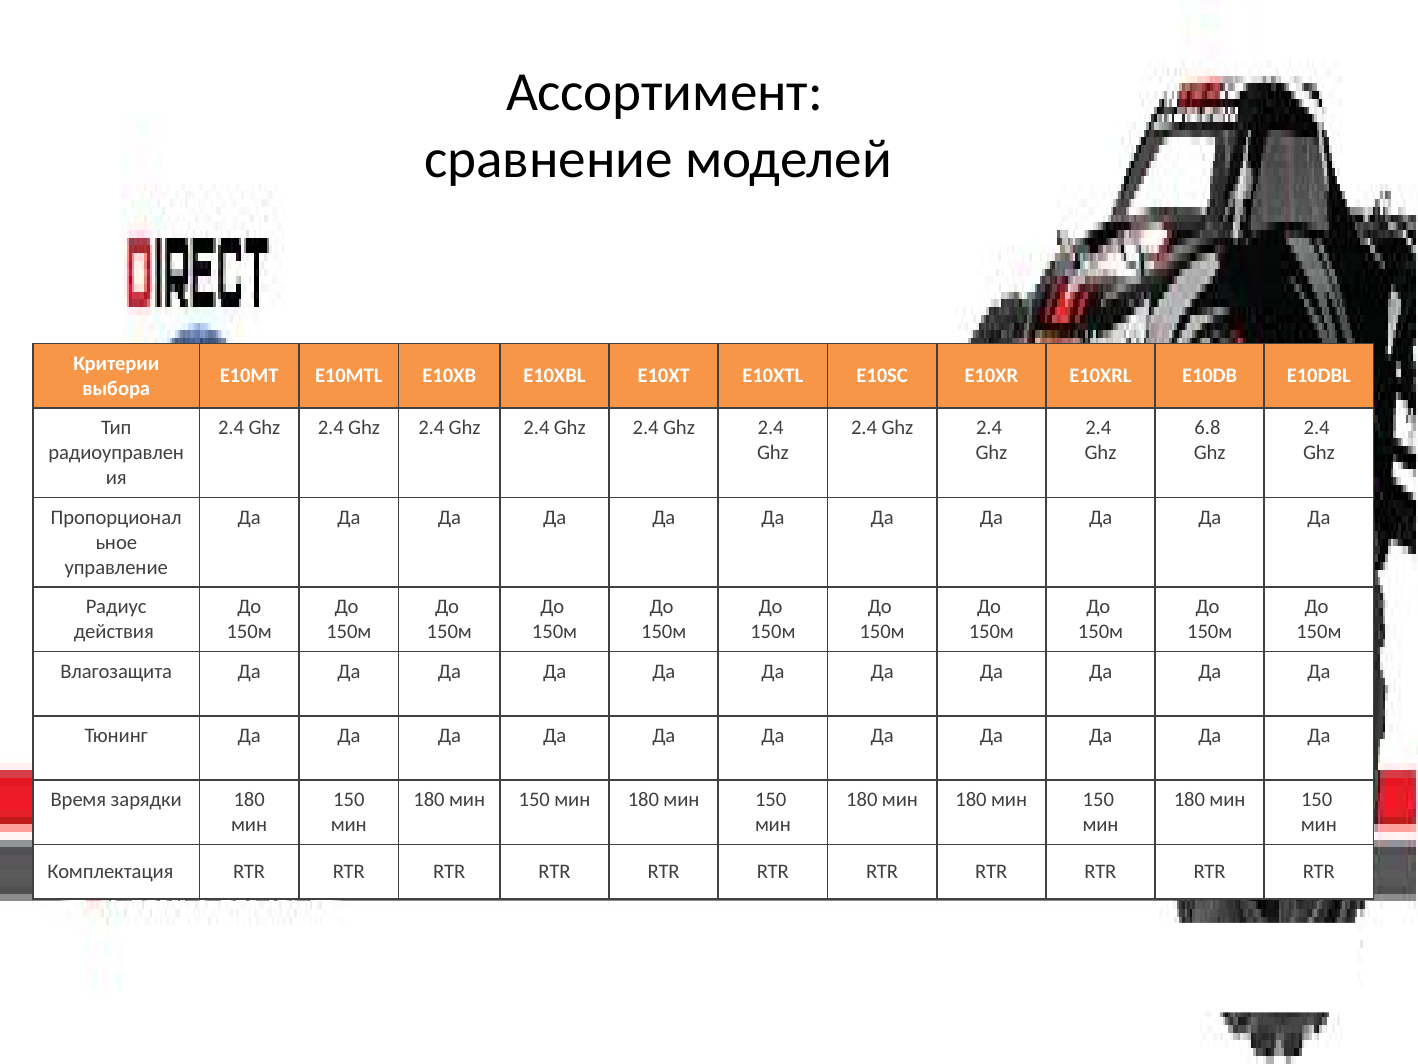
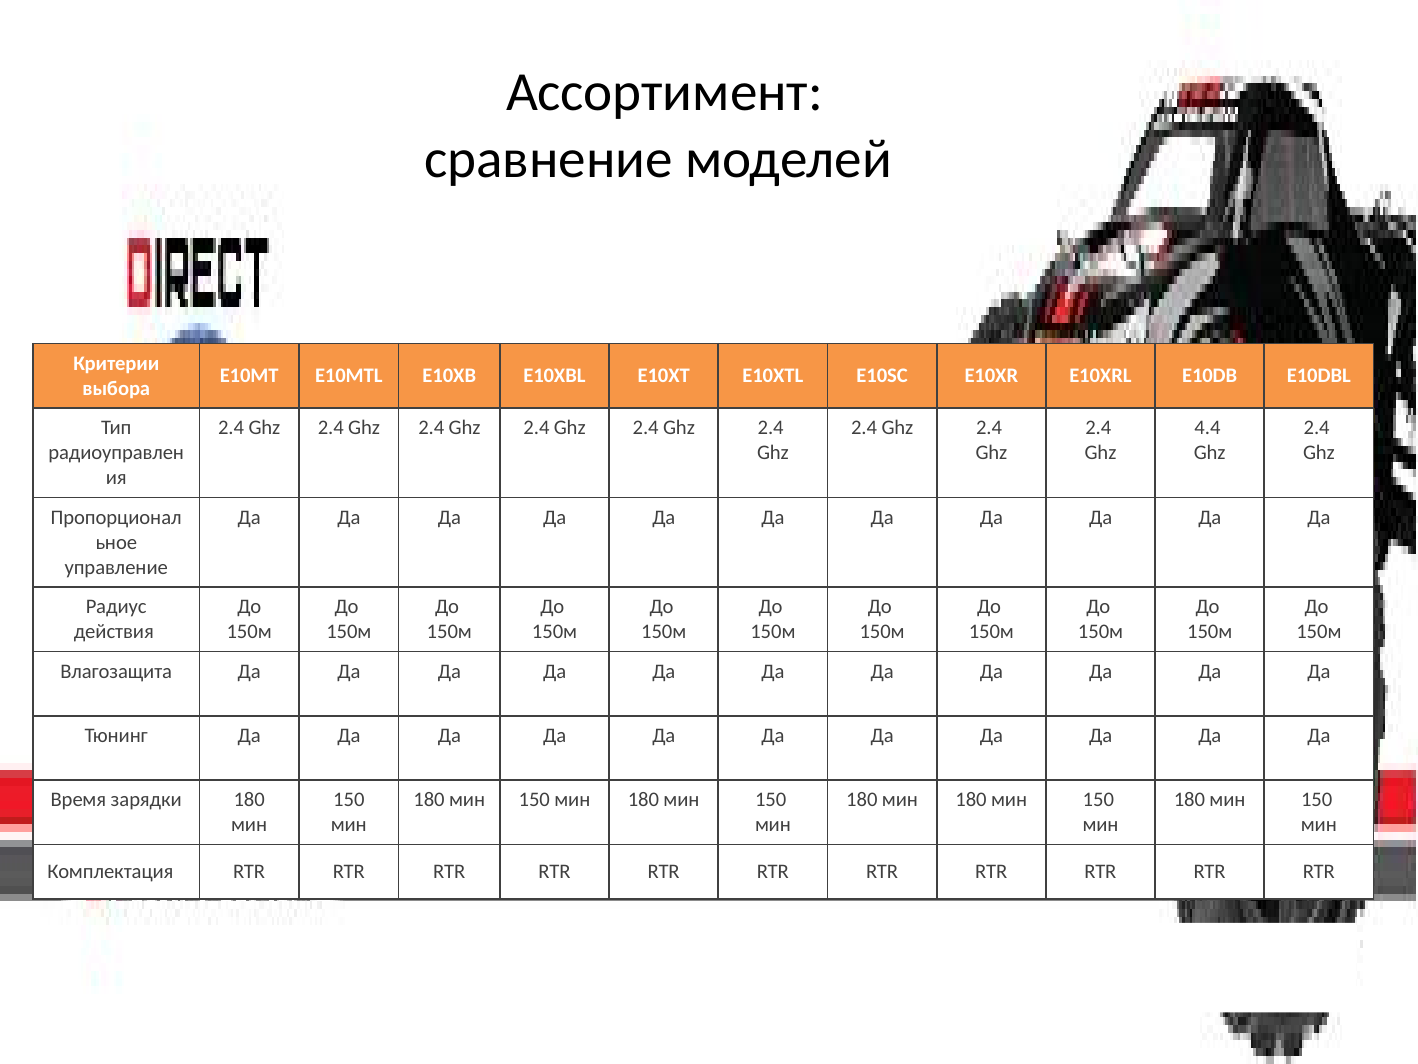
6.8: 6.8 -> 4.4
